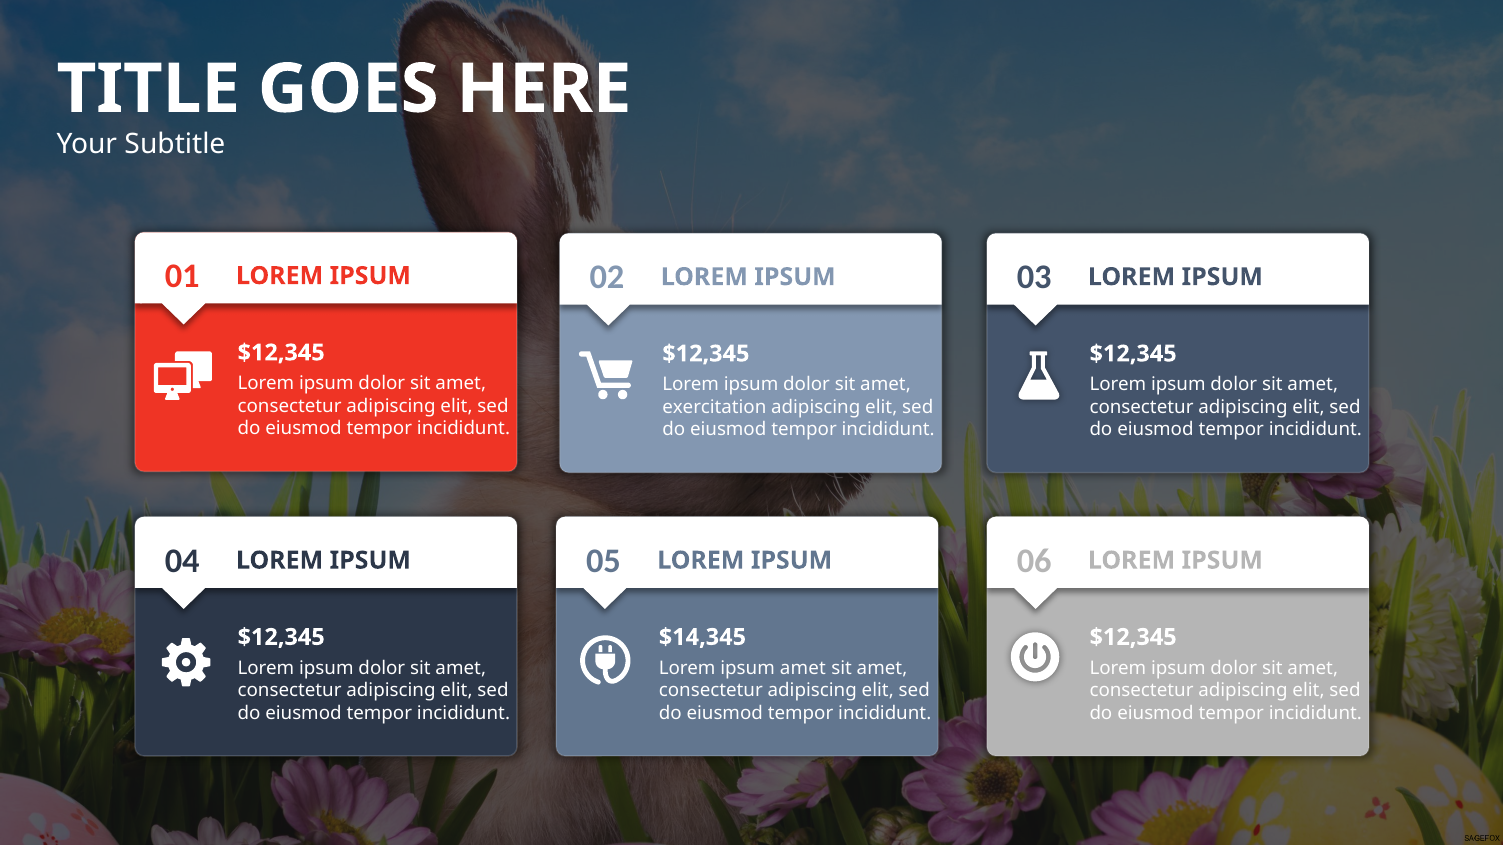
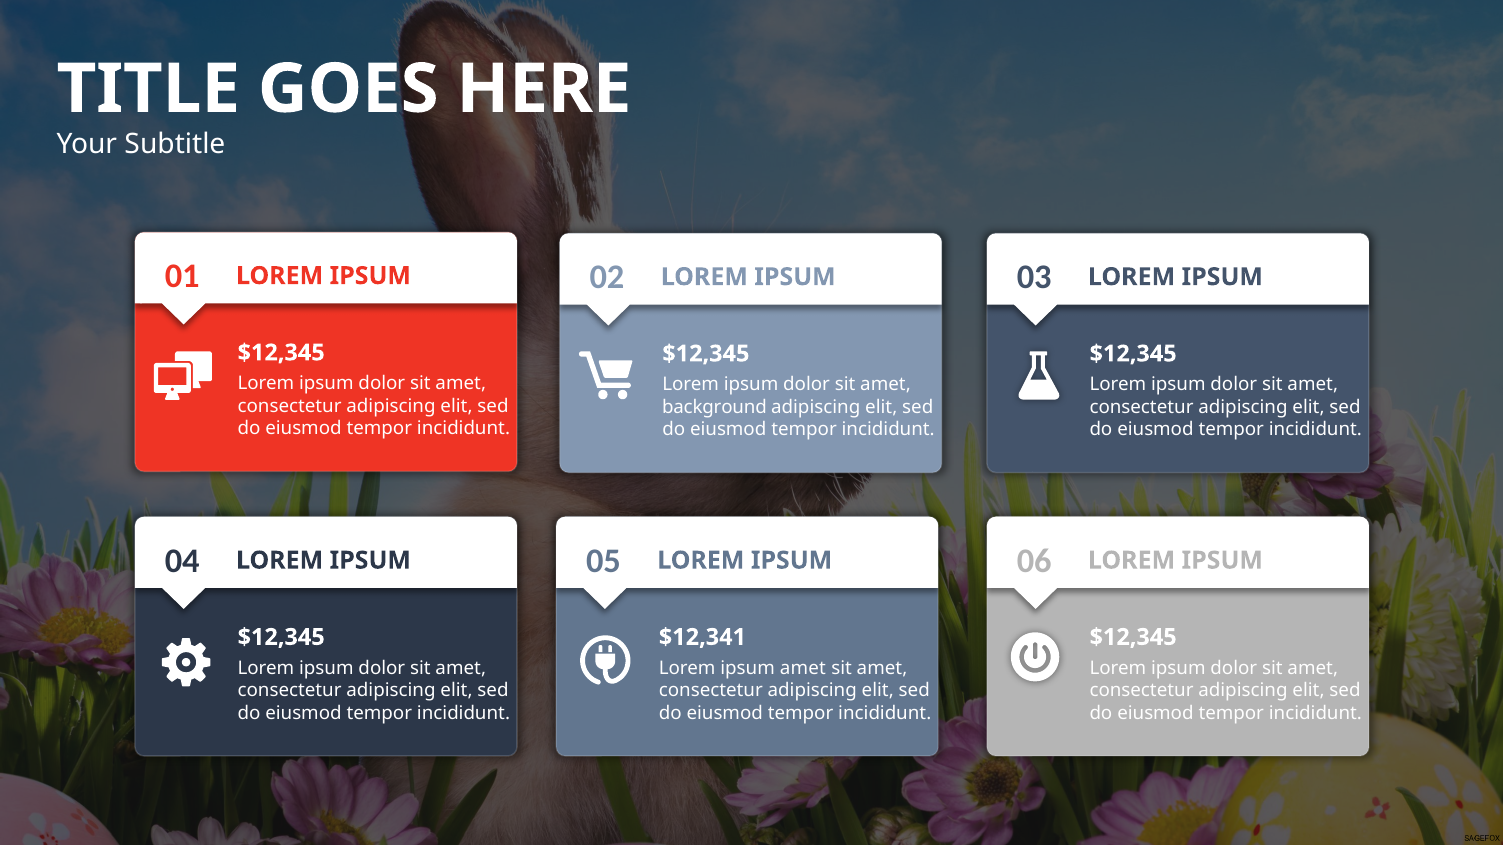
exercitation: exercitation -> background
$14,345: $14,345 -> $12,341
